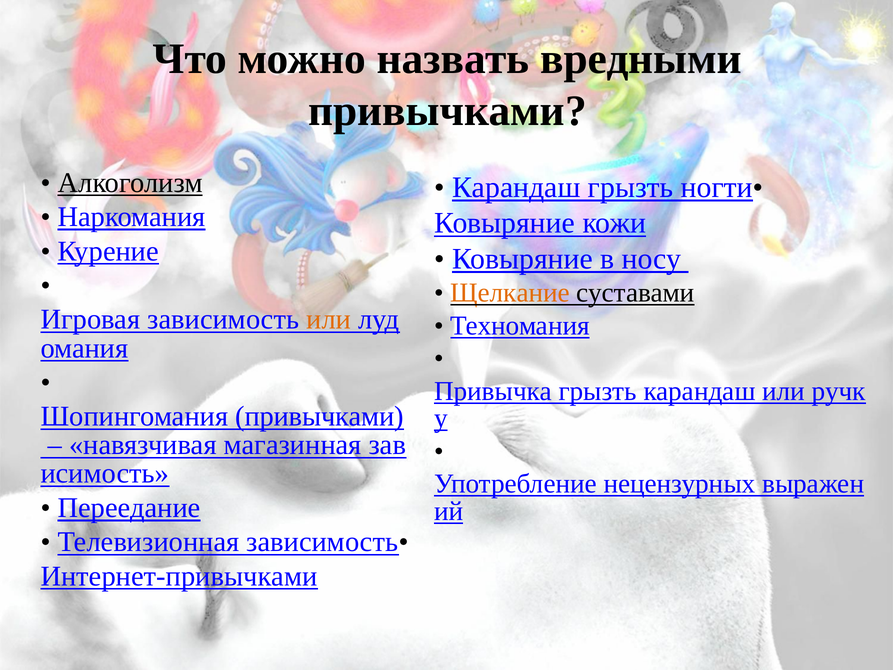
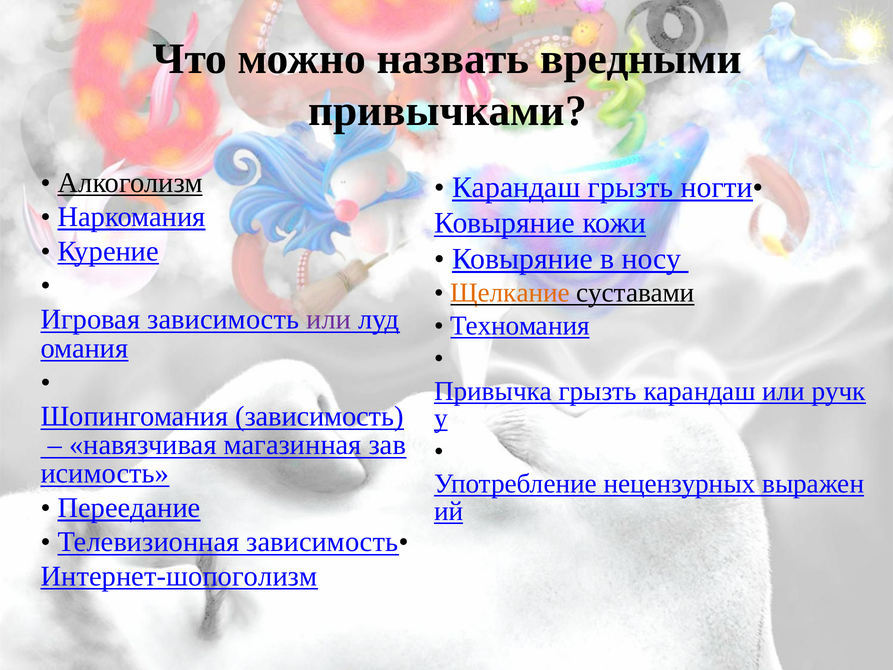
или at (329, 319) colour: orange -> purple
Шопингомания привычками: привычками -> зависимость
Интернет-привычками: Интернет-привычками -> Интернет-шопоголизм
